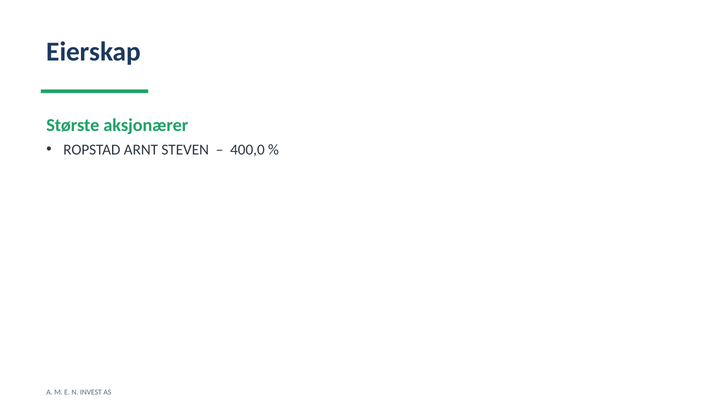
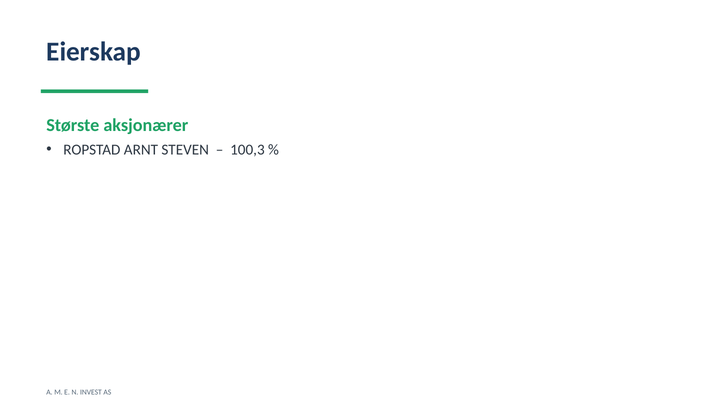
400,0: 400,0 -> 100,3
